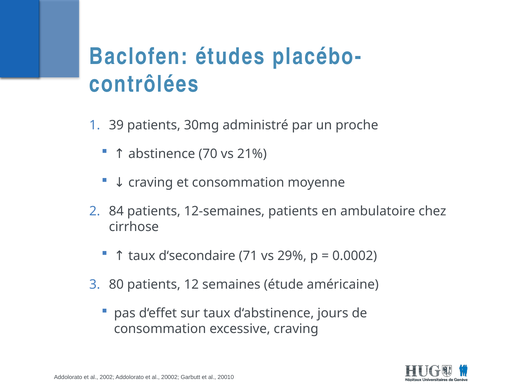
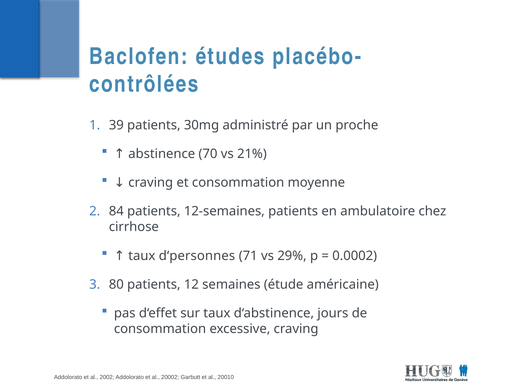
d‘secondaire: d‘secondaire -> d‘personnes
